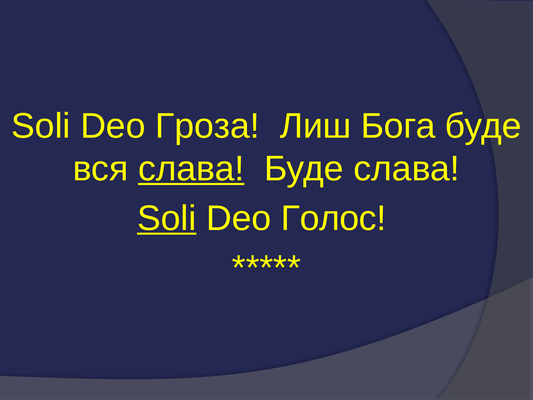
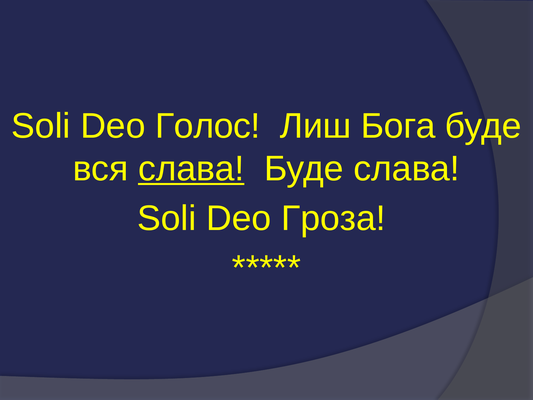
Гроза: Гроза -> Голос
Soli at (167, 218) underline: present -> none
Голос: Голос -> Гроза
